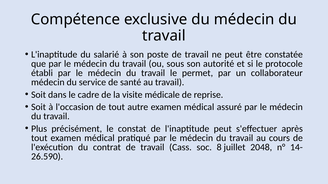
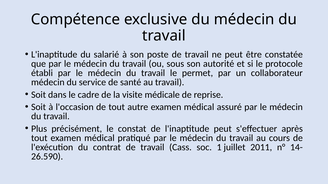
8: 8 -> 1
2048: 2048 -> 2011
